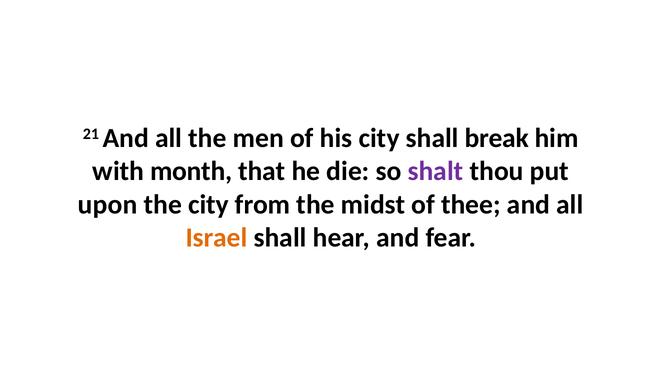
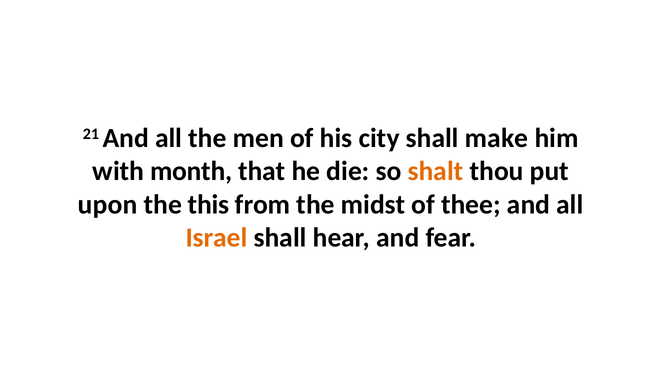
break: break -> make
shalt colour: purple -> orange
the city: city -> this
